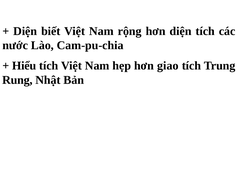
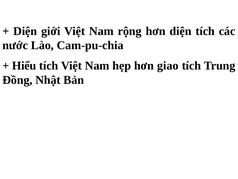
biết: biết -> giới
Rung: Rung -> Đồng
